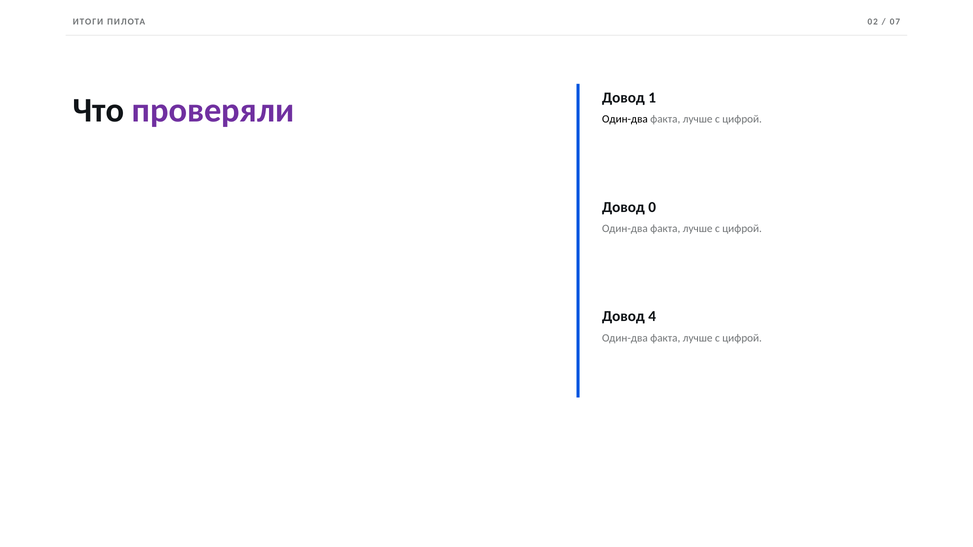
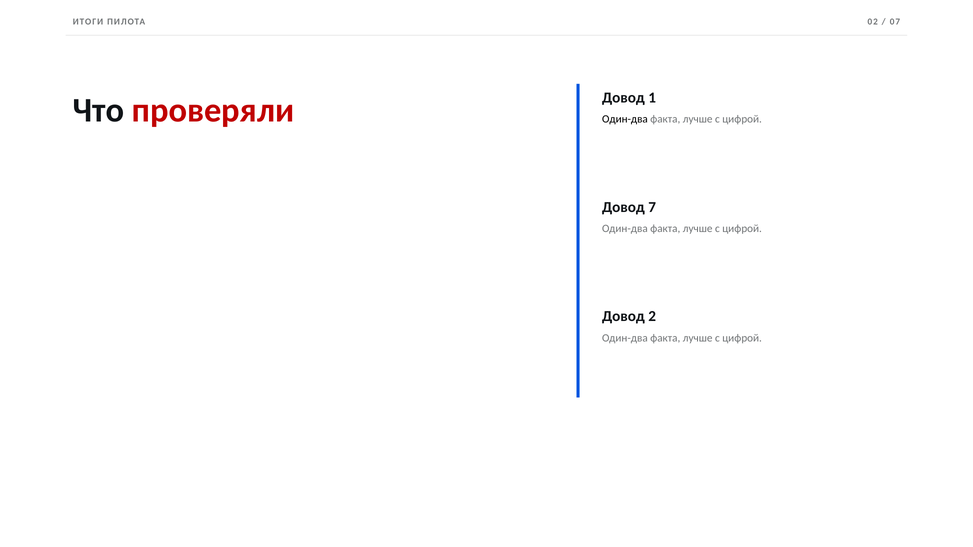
проверяли colour: purple -> red
0: 0 -> 7
4: 4 -> 2
